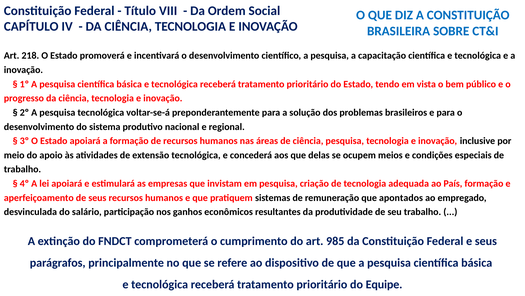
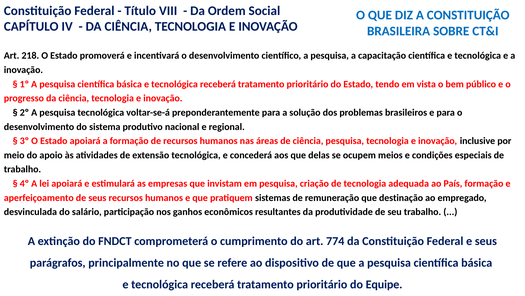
apontados: apontados -> destinação
985: 985 -> 774
